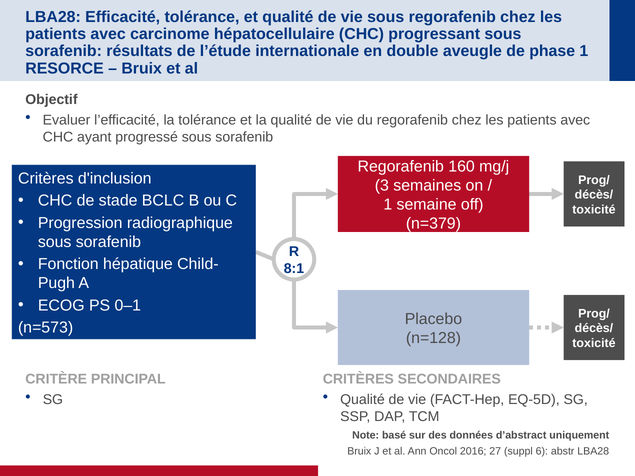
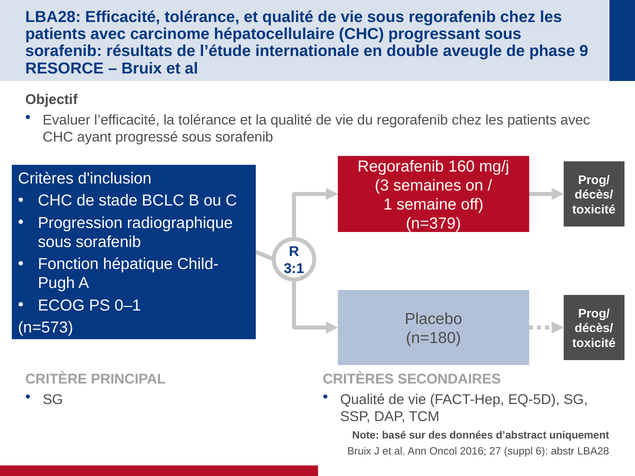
phase 1: 1 -> 9
8:1: 8:1 -> 3:1
n=128: n=128 -> n=180
